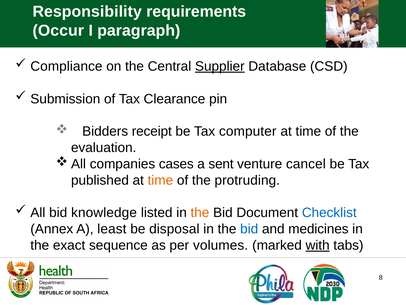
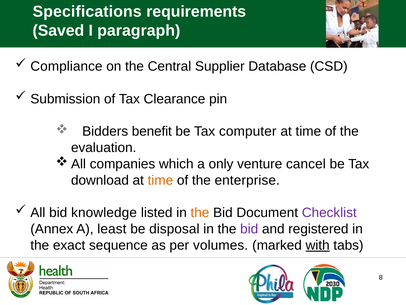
Responsibility: Responsibility -> Specifications
Occur: Occur -> Saved
Supplier underline: present -> none
receipt: receipt -> benefit
cases: cases -> which
sent: sent -> only
published: published -> download
protruding: protruding -> enterprise
Checklist colour: blue -> purple
bid at (249, 229) colour: blue -> purple
medicines: medicines -> registered
